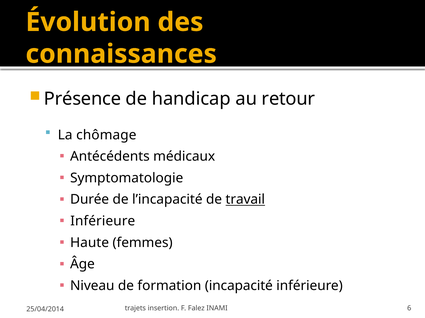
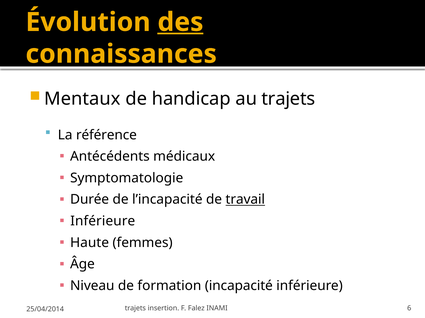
des underline: none -> present
Présence: Présence -> Mentaux
au retour: retour -> trajets
chômage: chômage -> référence
